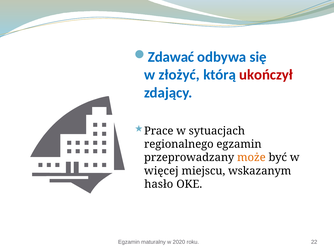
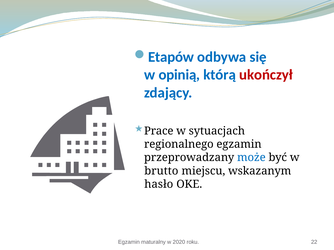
Zdawać: Zdawać -> Etapów
złożyć: złożyć -> opinią
może colour: orange -> blue
więcej: więcej -> brutto
